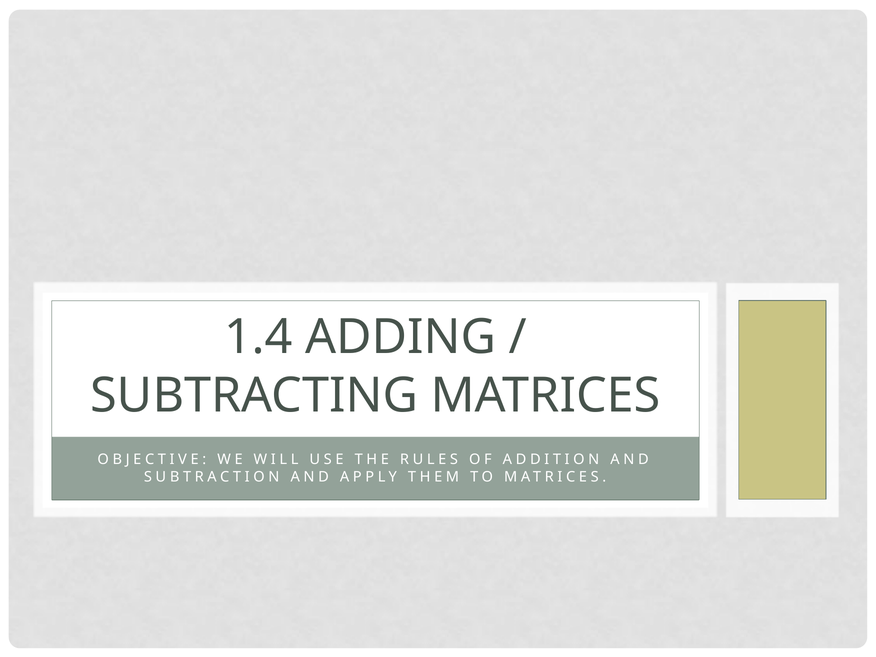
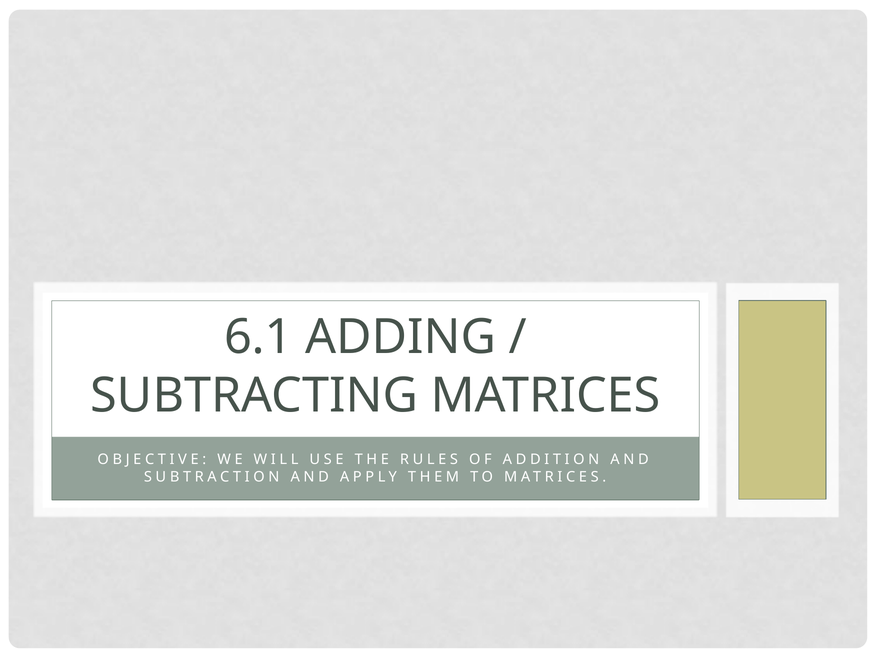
1.4: 1.4 -> 6.1
